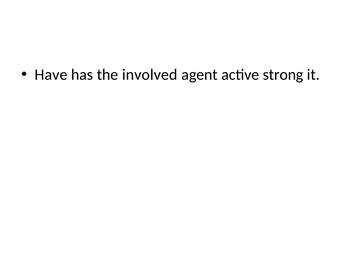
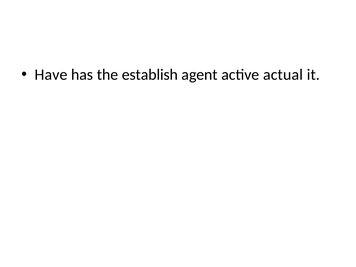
involved: involved -> establish
strong: strong -> actual
